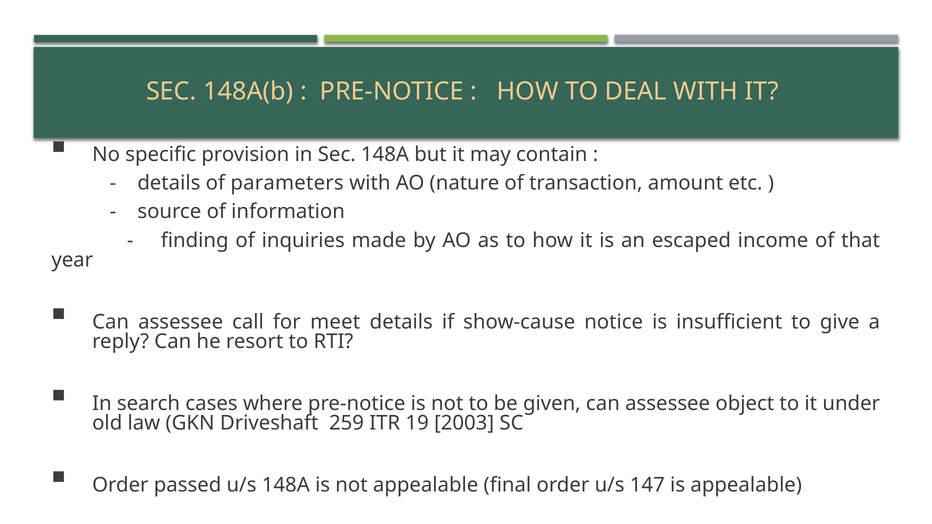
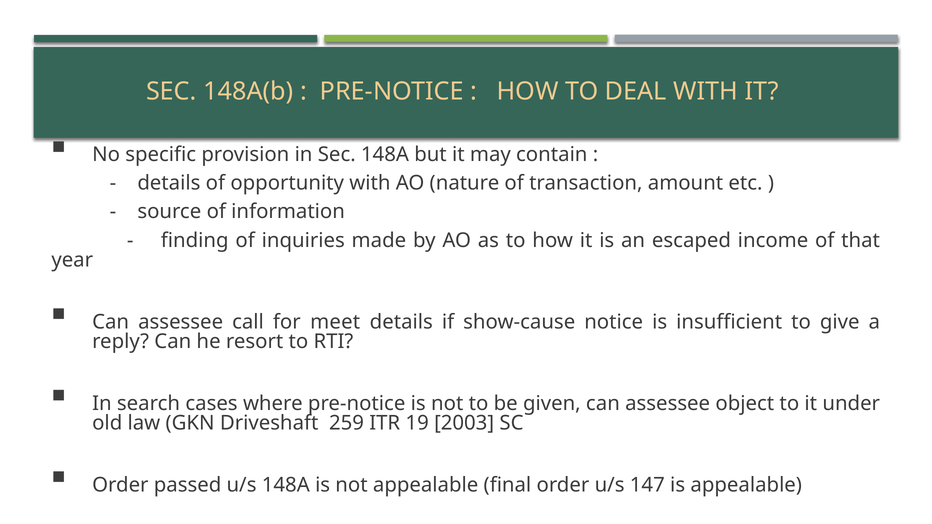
parameters: parameters -> opportunity
